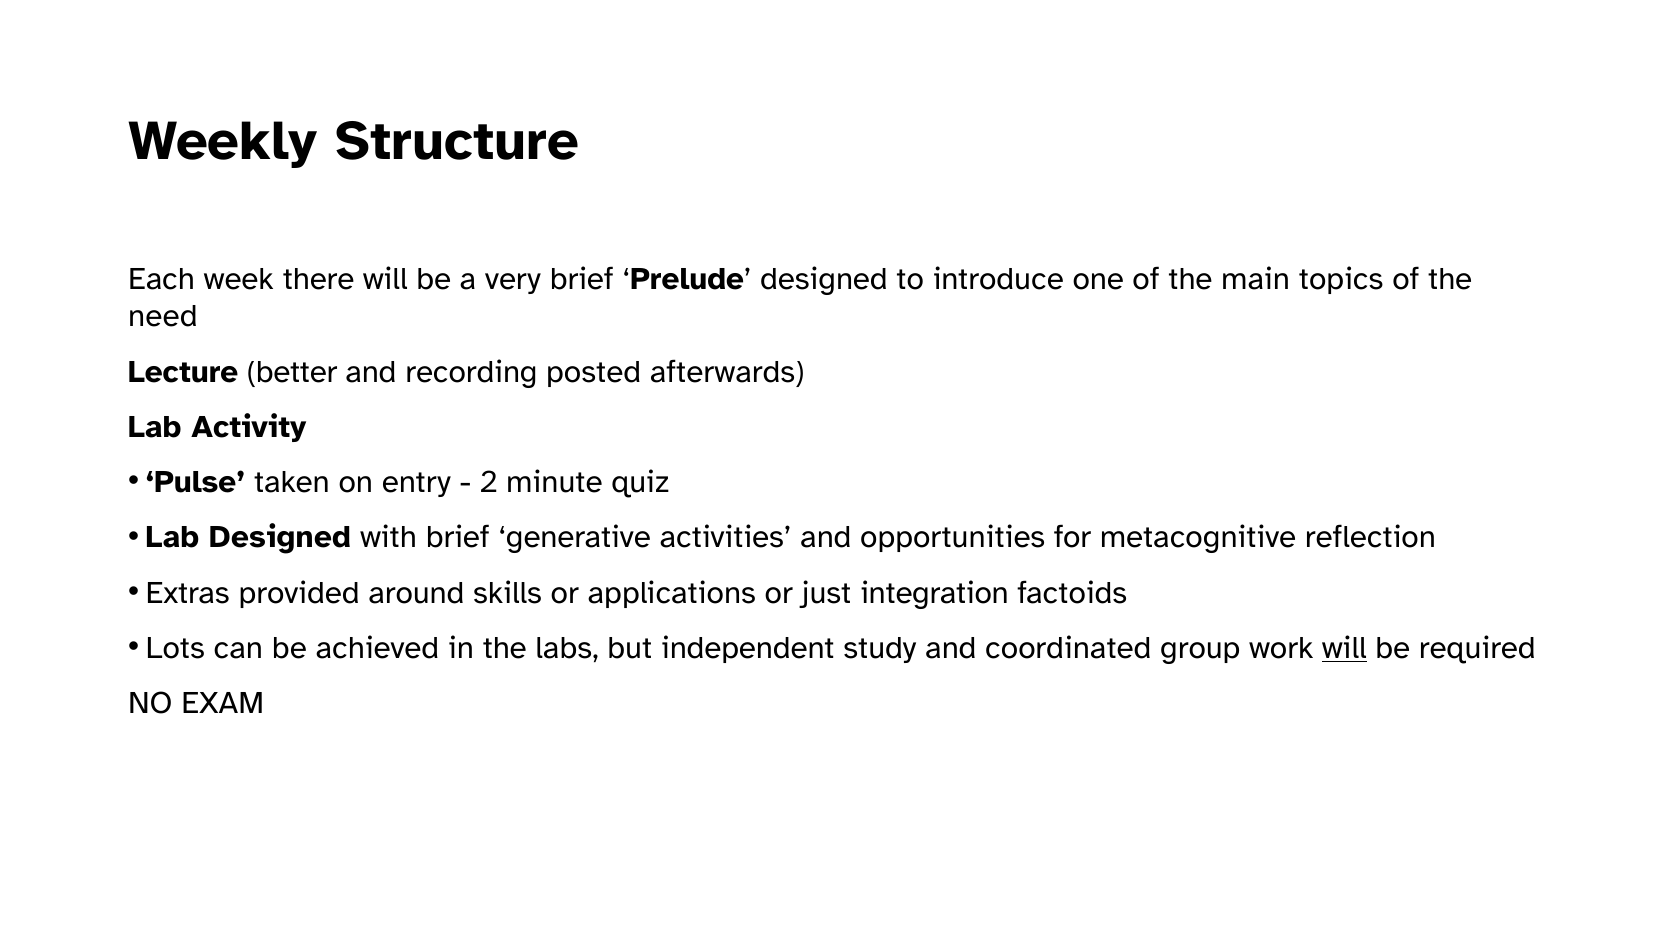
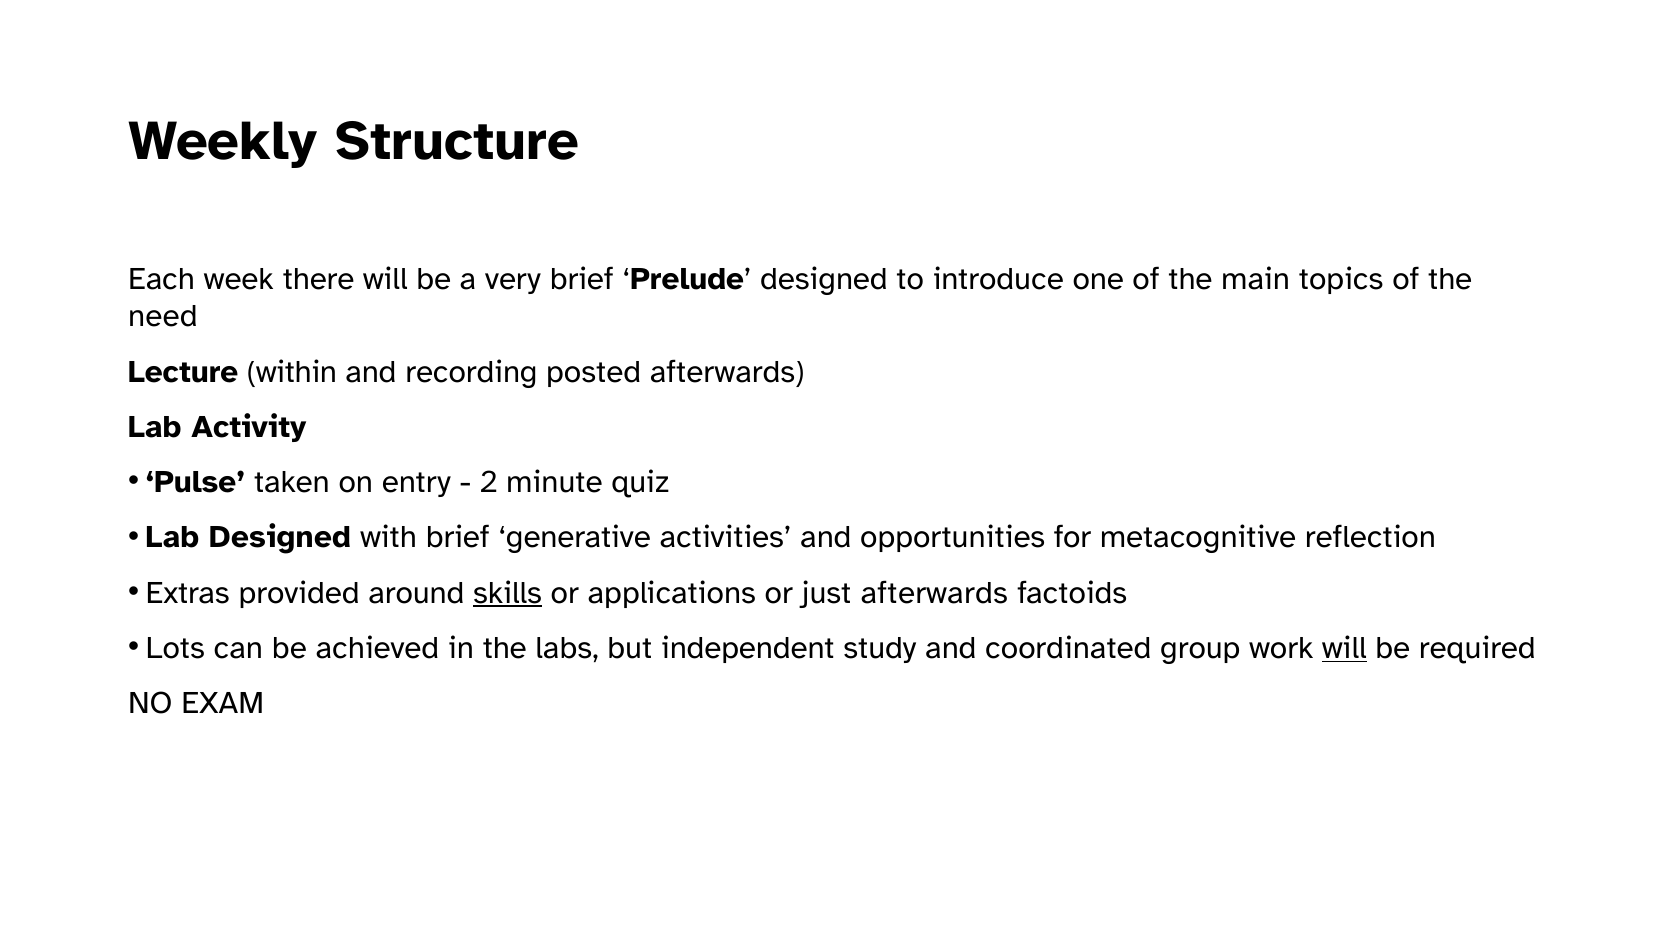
better: better -> within
skills underline: none -> present
just integration: integration -> afterwards
